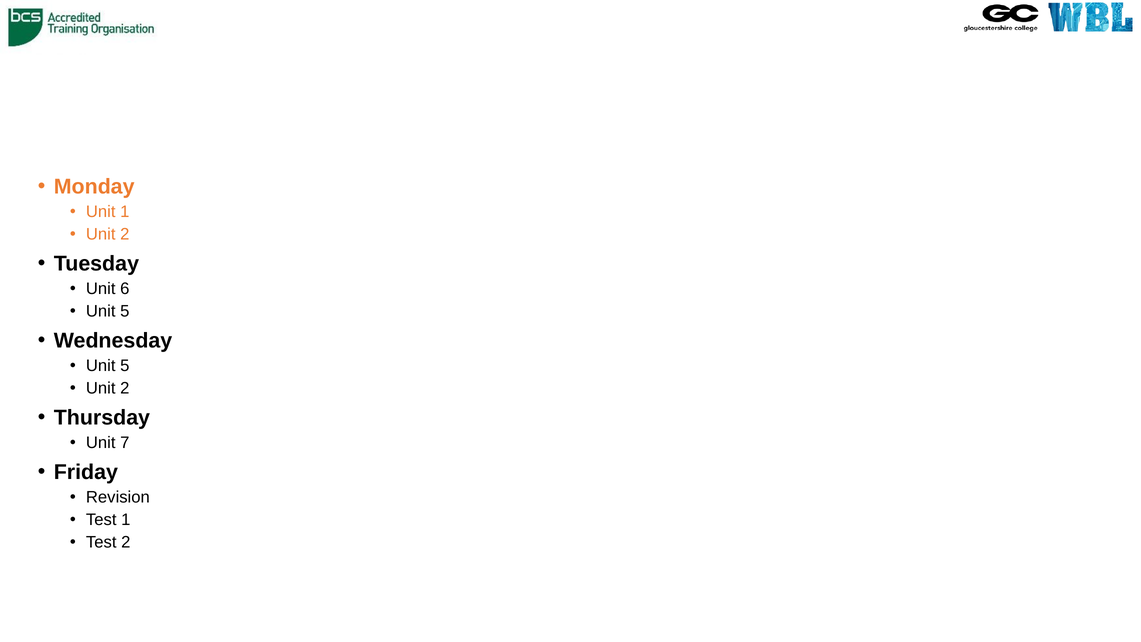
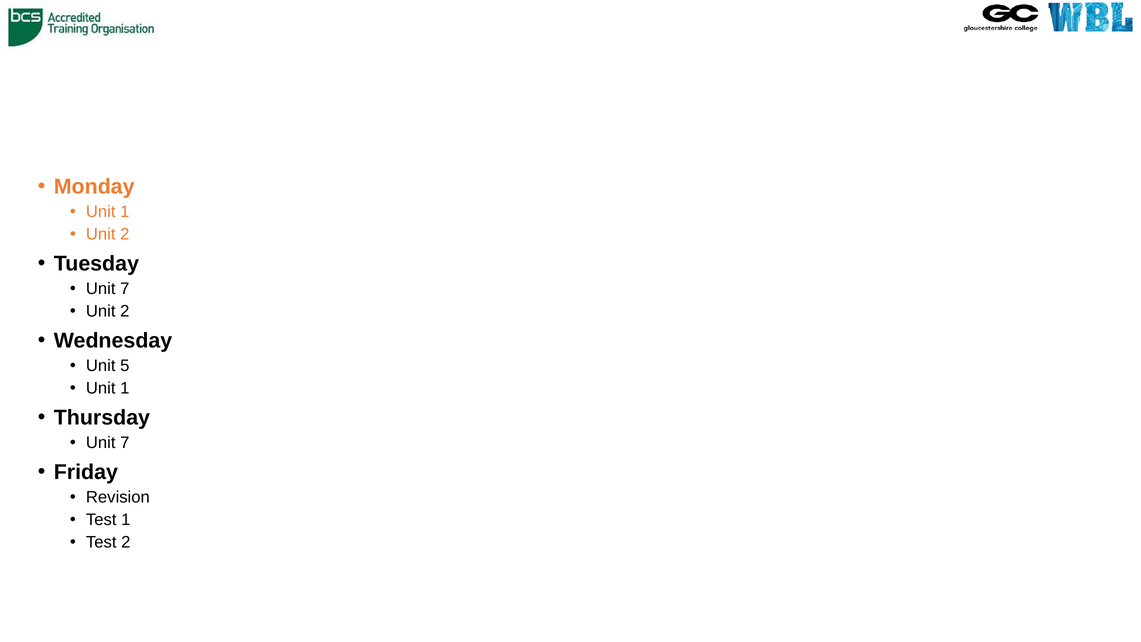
6 at (125, 289): 6 -> 7
5 at (125, 311): 5 -> 2
2 at (125, 388): 2 -> 1
